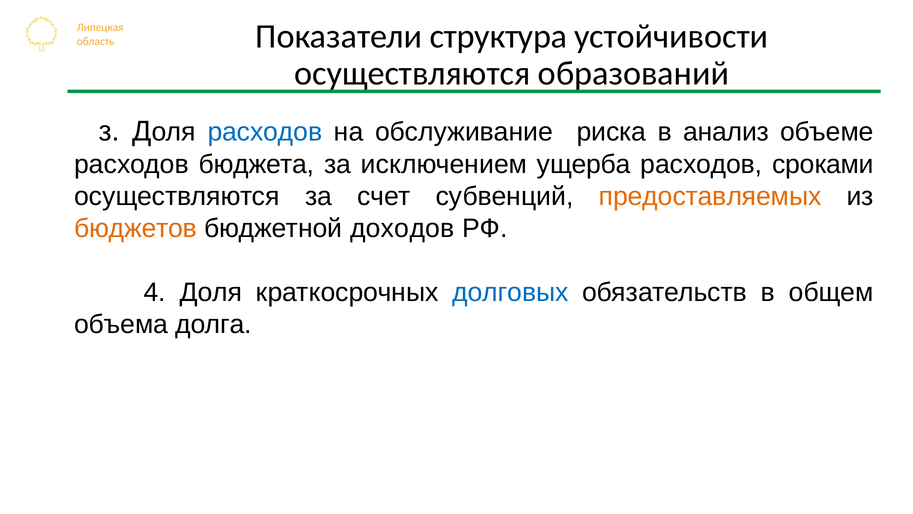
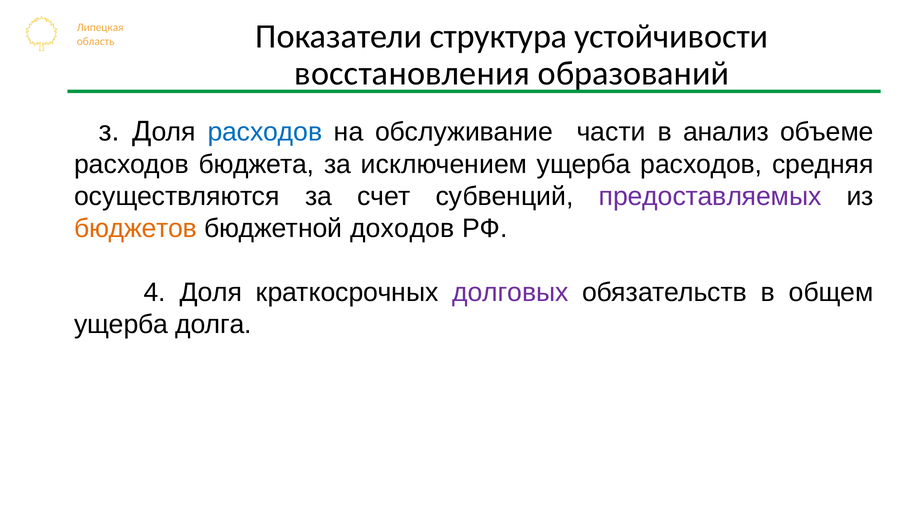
осуществляются at (412, 73): осуществляются -> восстановления
риска: риска -> части
сроками: сроками -> средняя
предоставляемых colour: orange -> purple
долговых colour: blue -> purple
объема at (121, 324): объема -> ущерба
